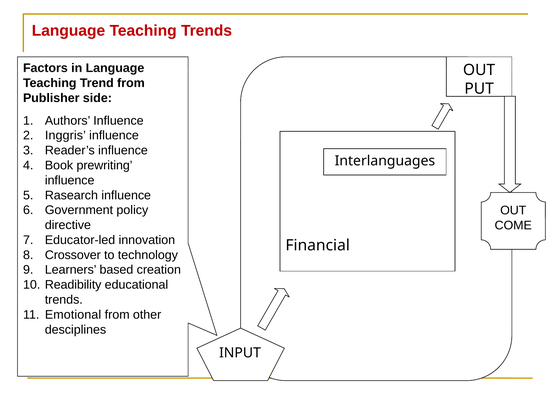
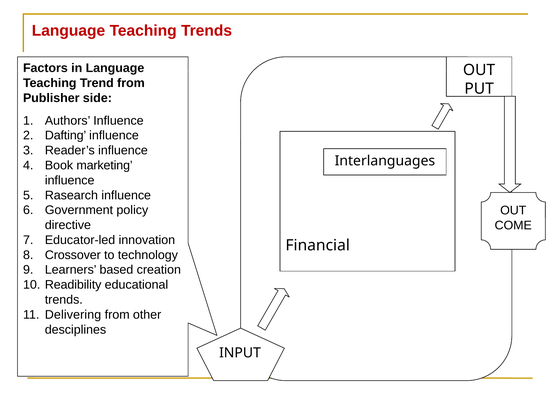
Inggris: Inggris -> Dafting
prewriting: prewriting -> marketing
Emotional: Emotional -> Delivering
